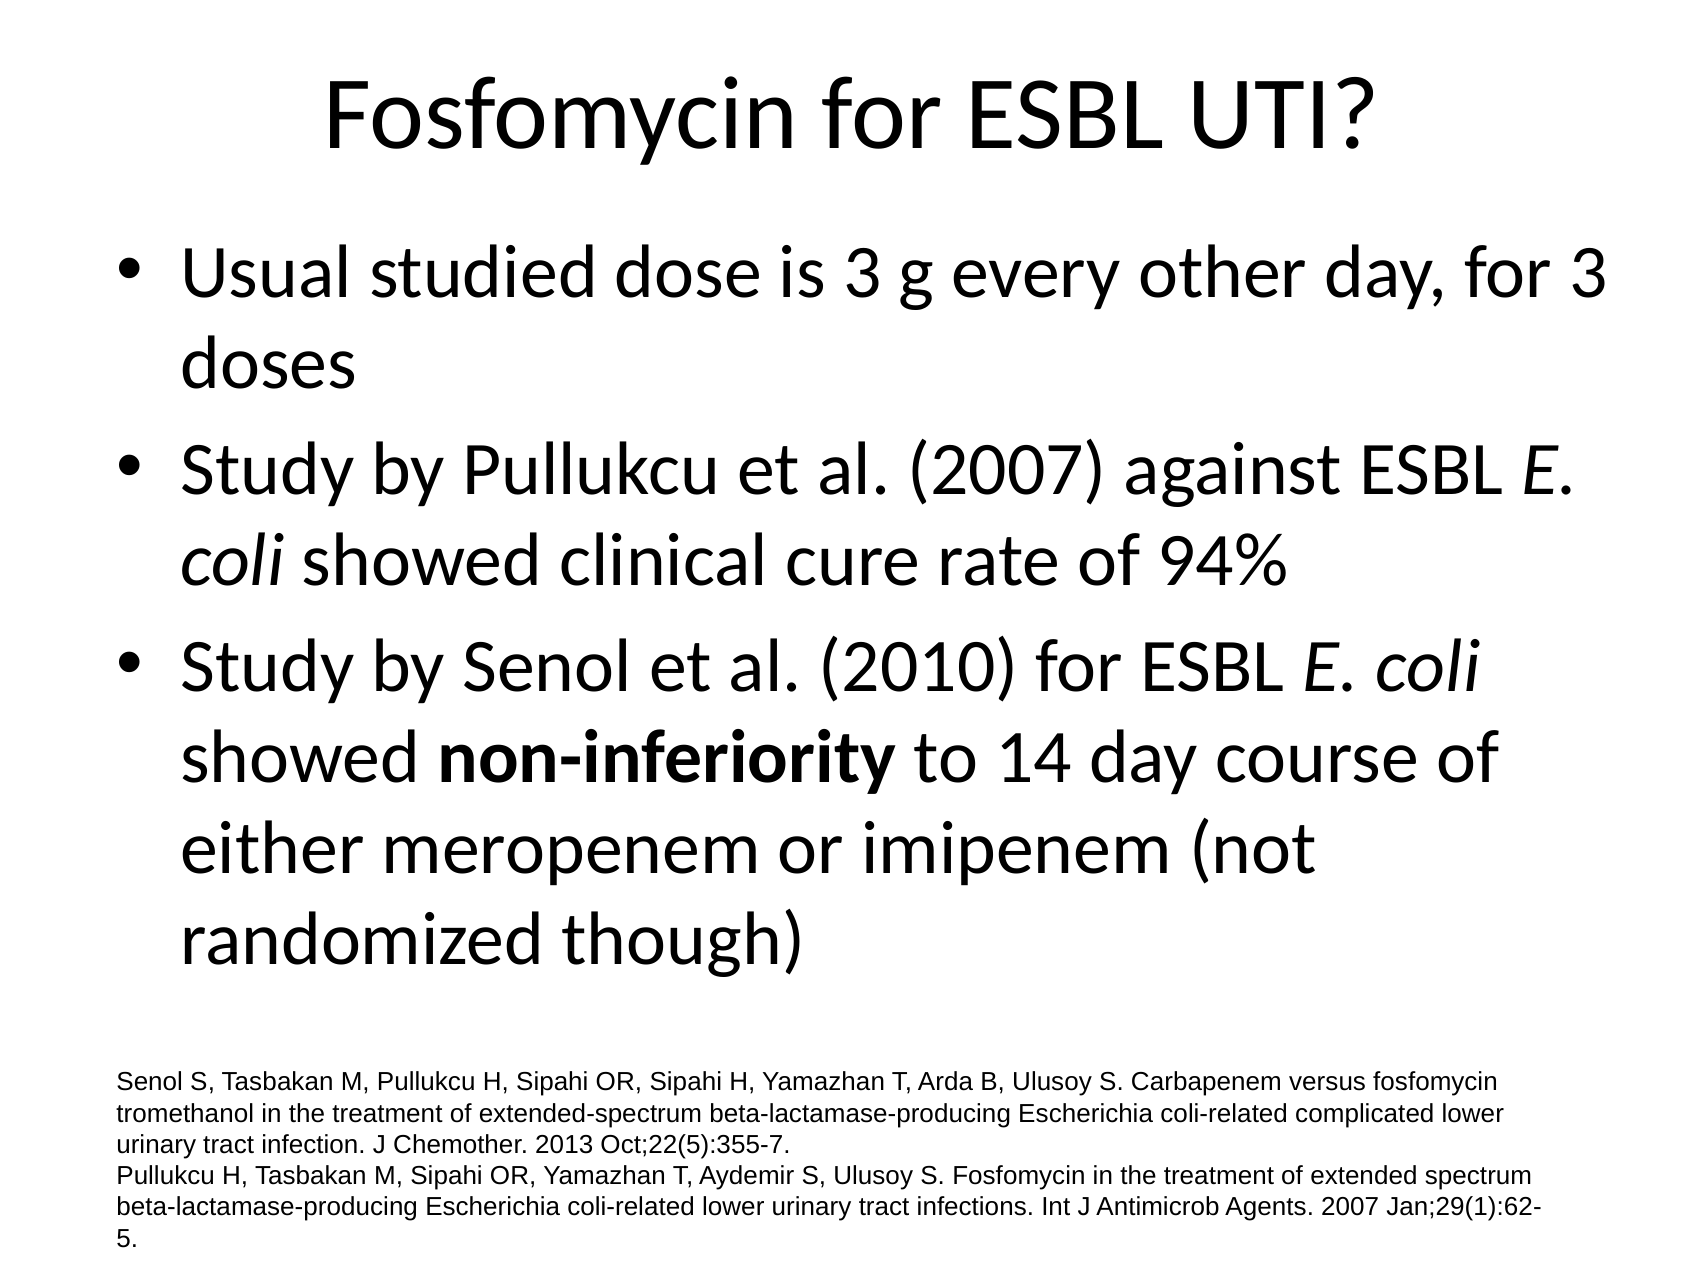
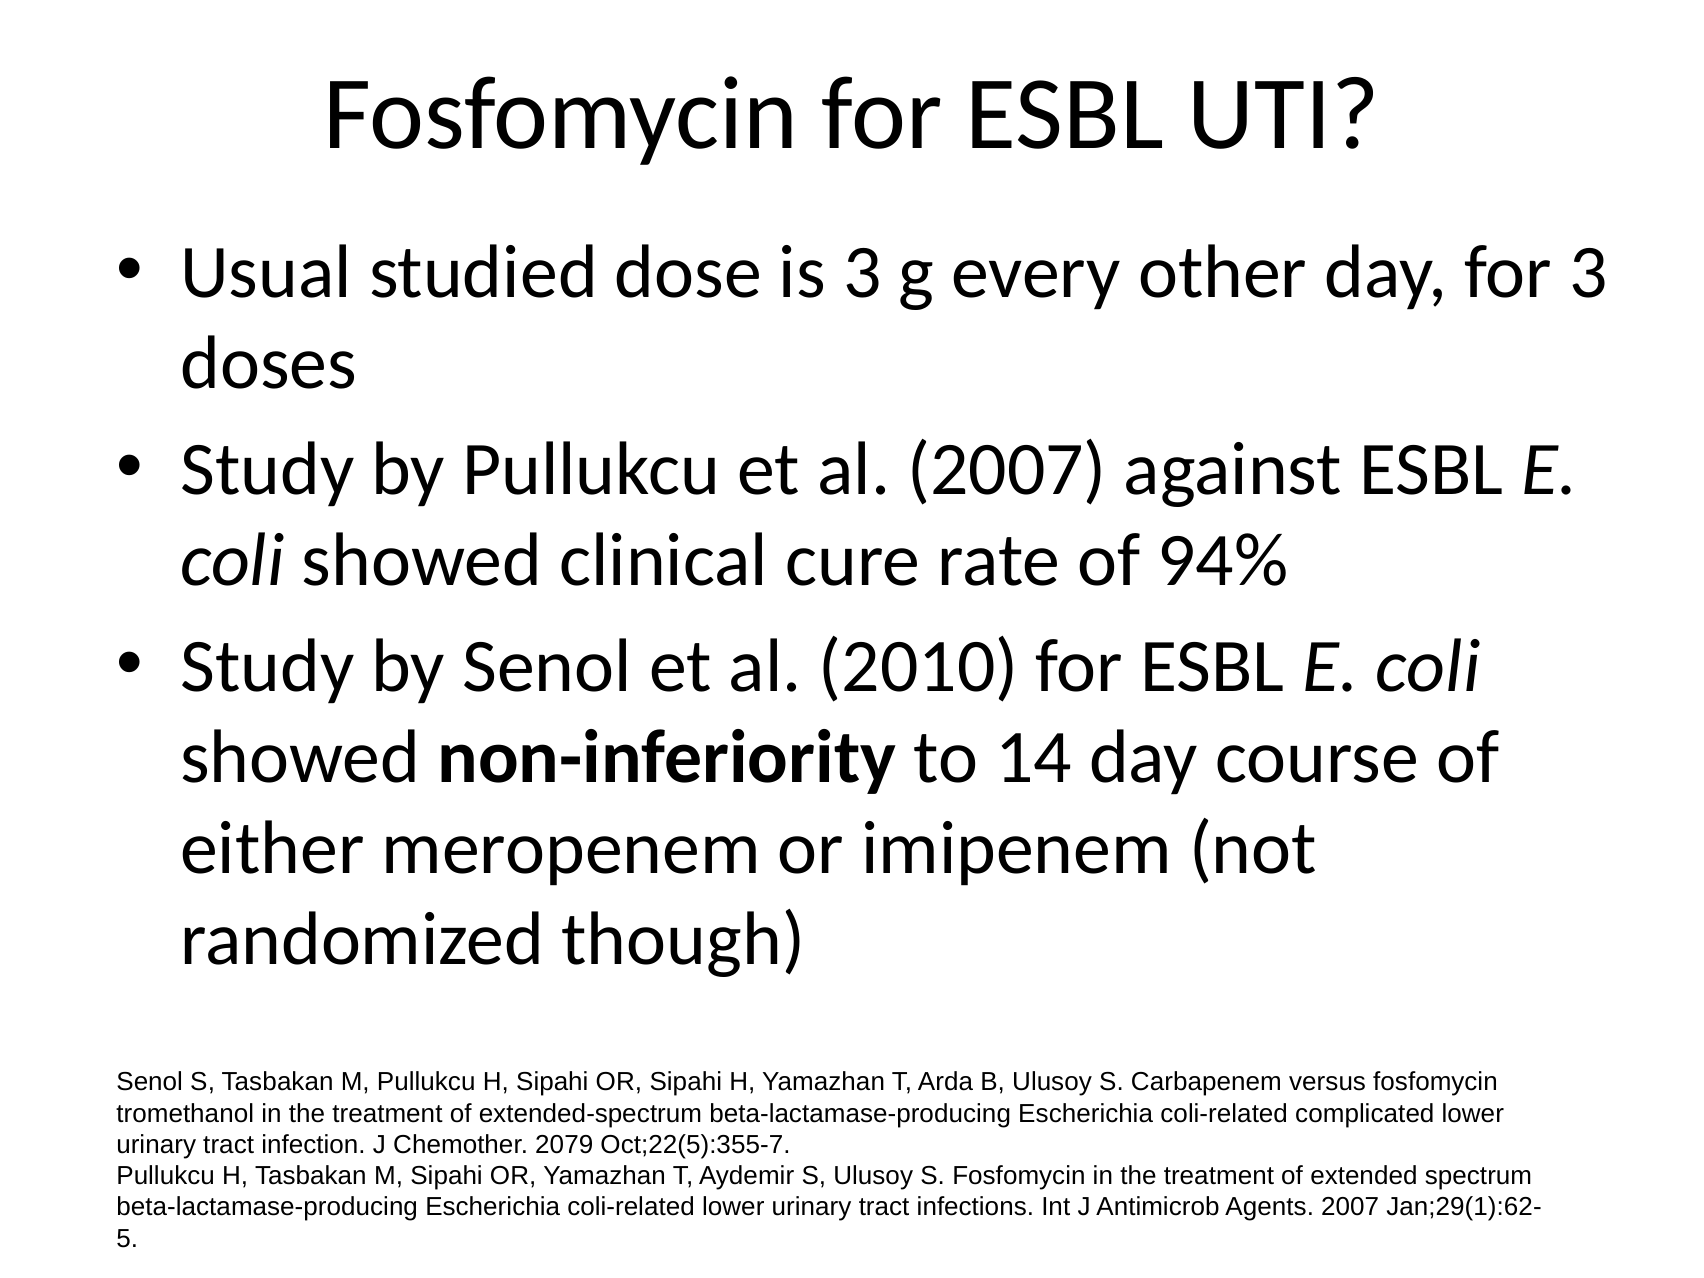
2013: 2013 -> 2079
